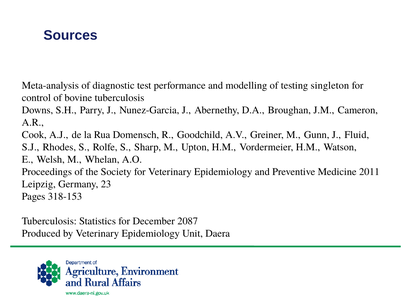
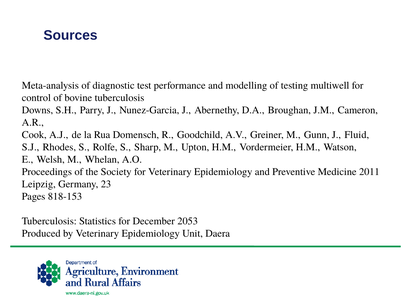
singleton: singleton -> multiwell
318-153: 318-153 -> 818-153
2087: 2087 -> 2053
